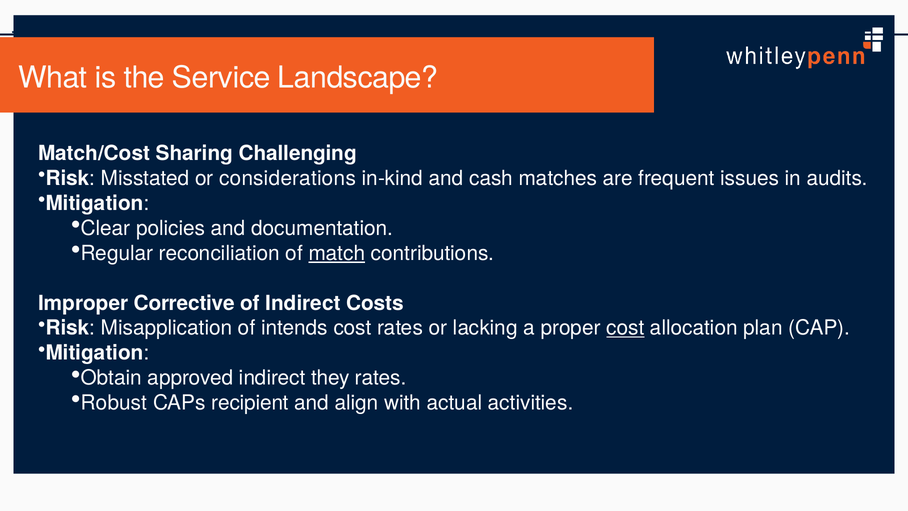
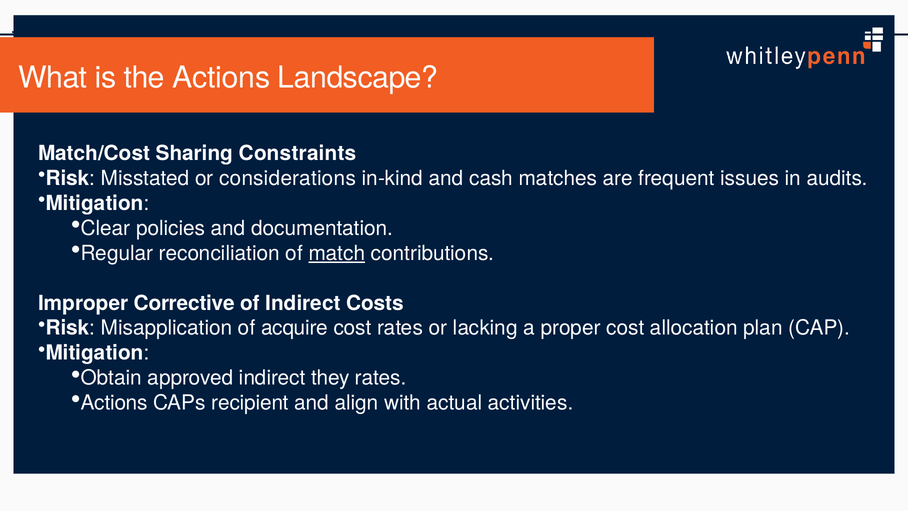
the Service: Service -> Actions
Challenging: Challenging -> Constraints
intends: intends -> acquire
cost at (625, 328) underline: present -> none
Robust at (114, 403): Robust -> Actions
